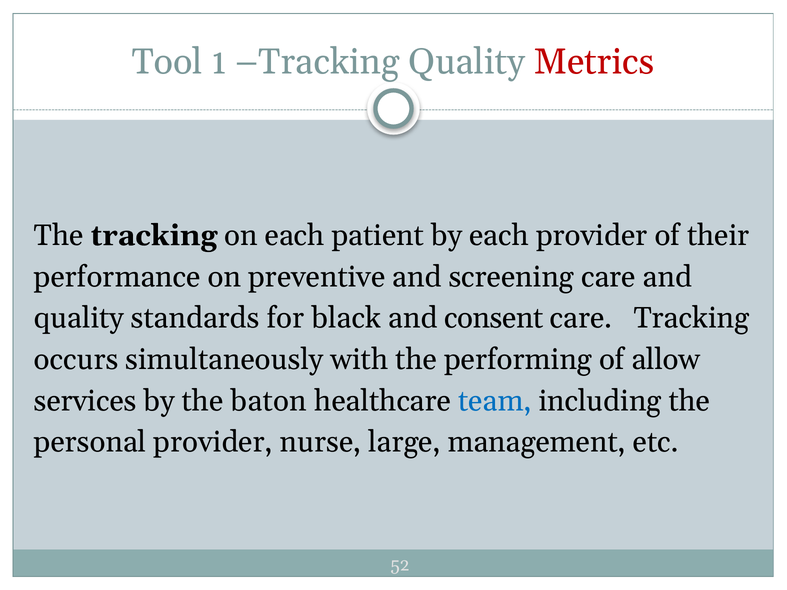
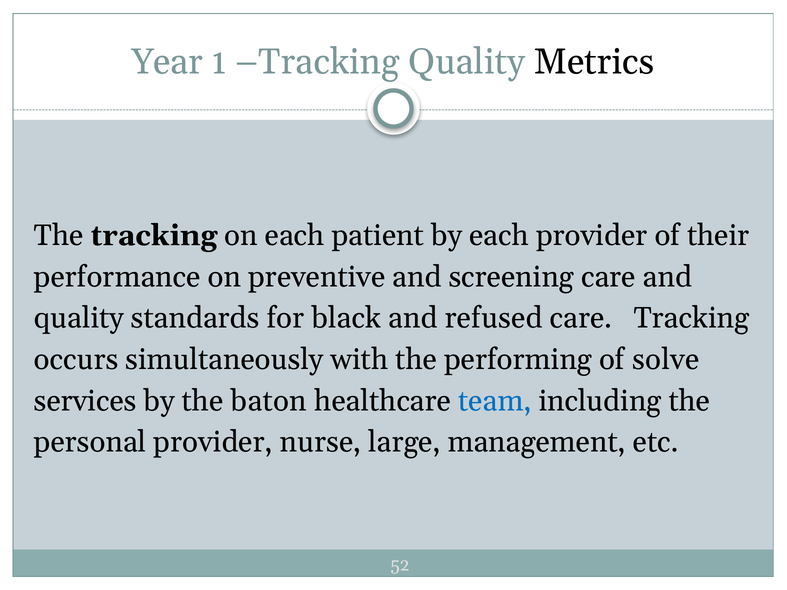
Tool: Tool -> Year
Metrics colour: red -> black
consent: consent -> refused
allow: allow -> solve
